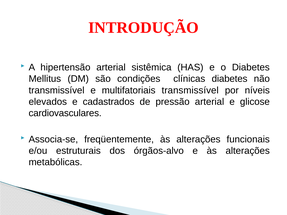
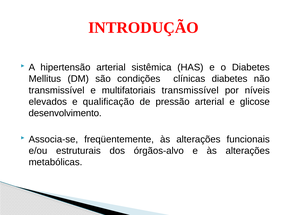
cadastrados: cadastrados -> qualificação
cardiovasculares: cardiovasculares -> desenvolvimento
